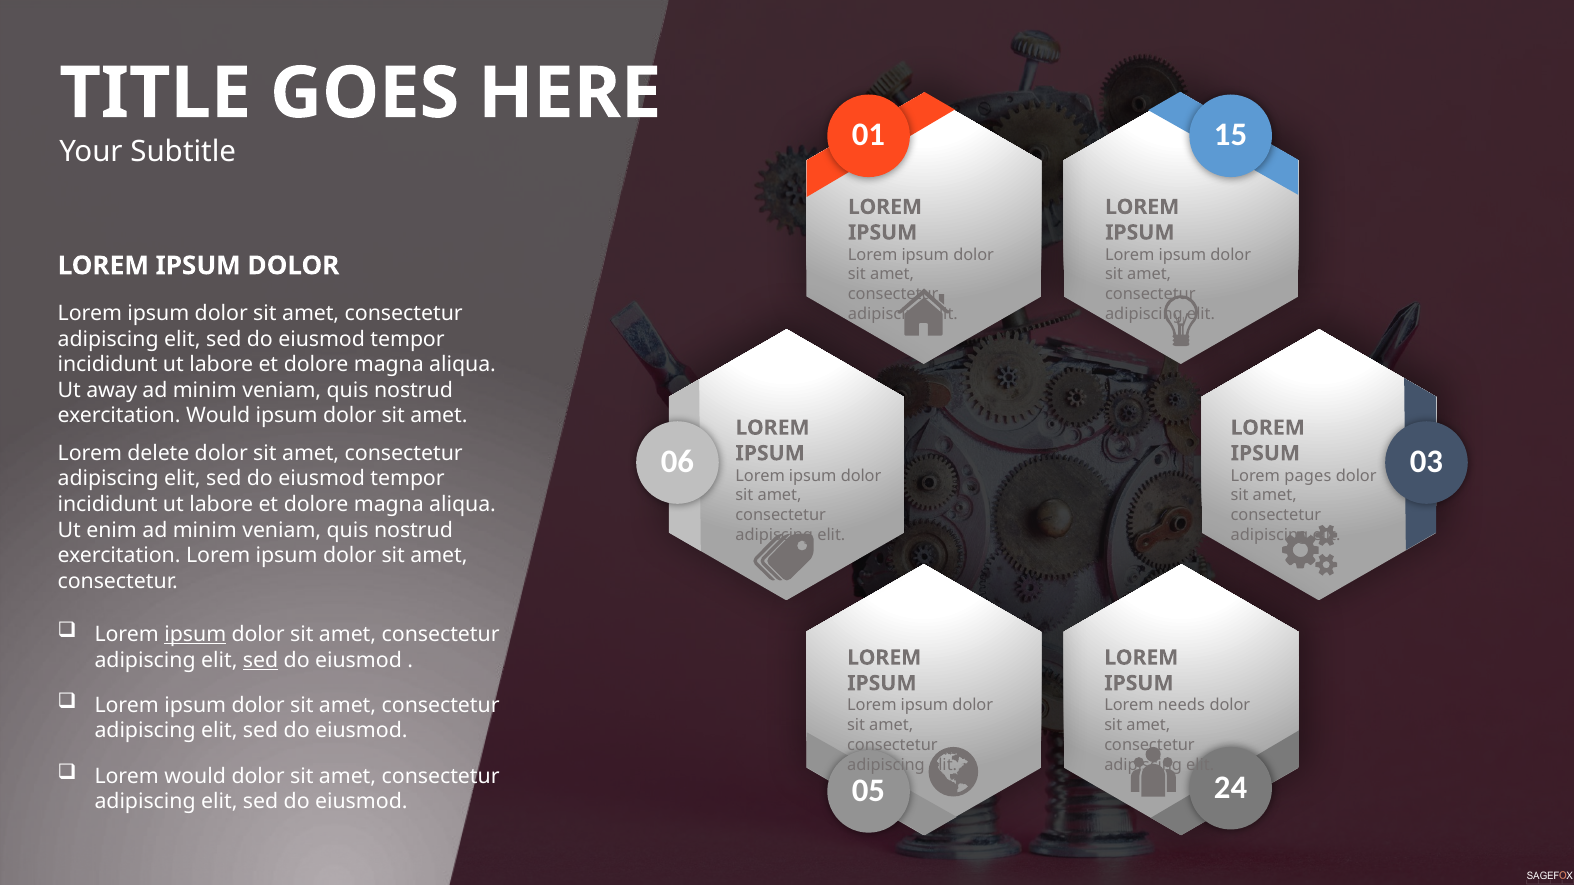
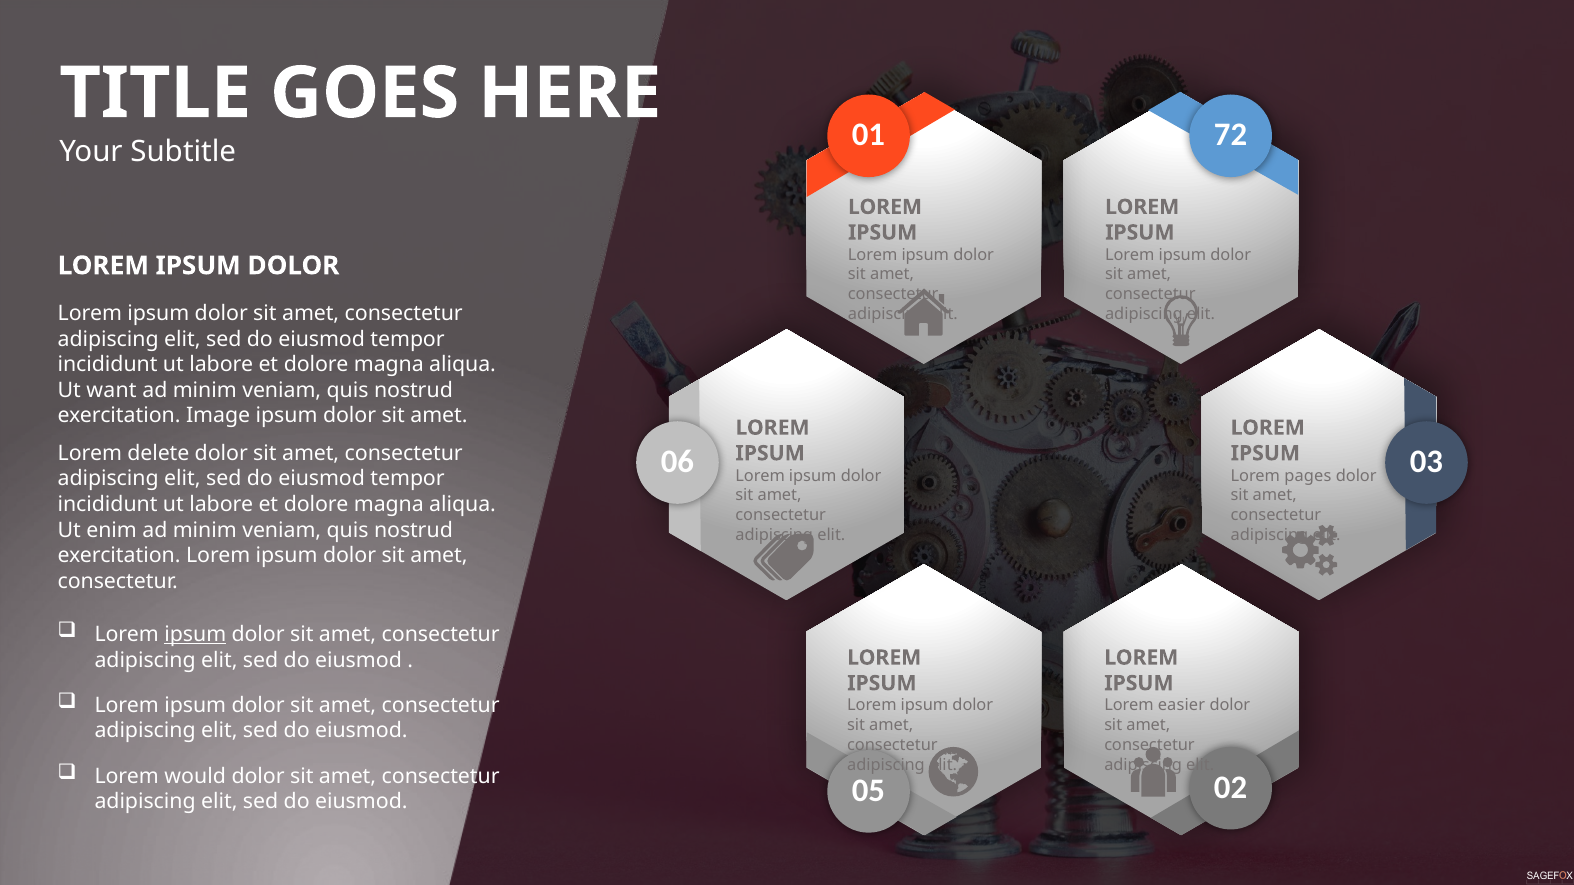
15: 15 -> 72
away: away -> want
exercitation Would: Would -> Image
sed at (261, 660) underline: present -> none
needs: needs -> easier
24: 24 -> 02
